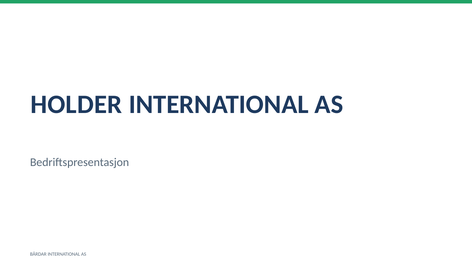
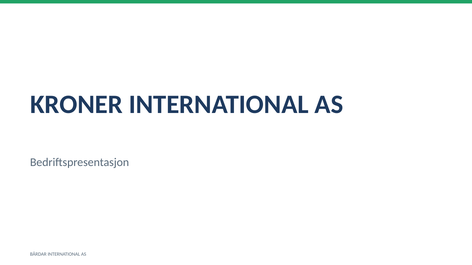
HOLDER: HOLDER -> KRONER
